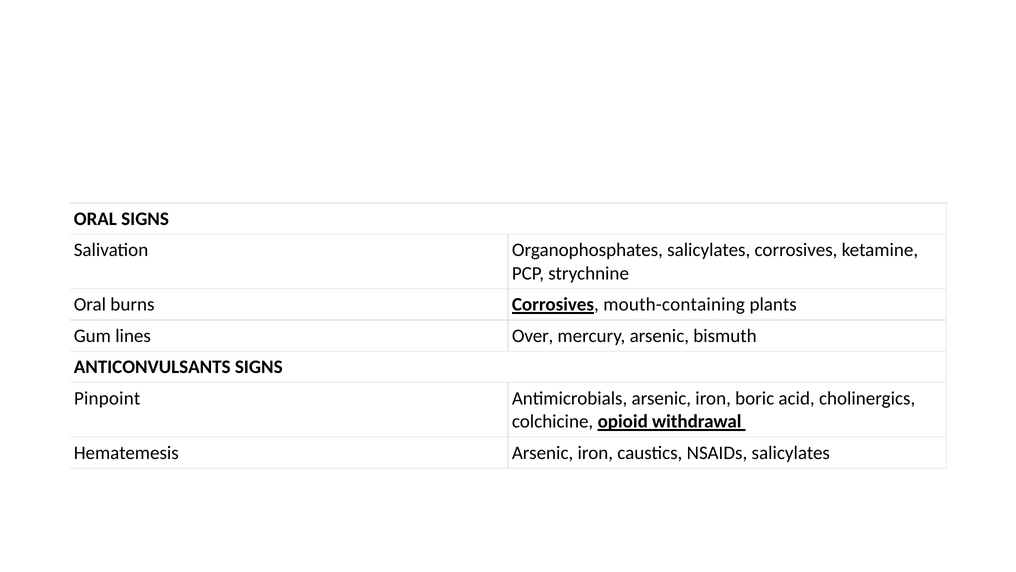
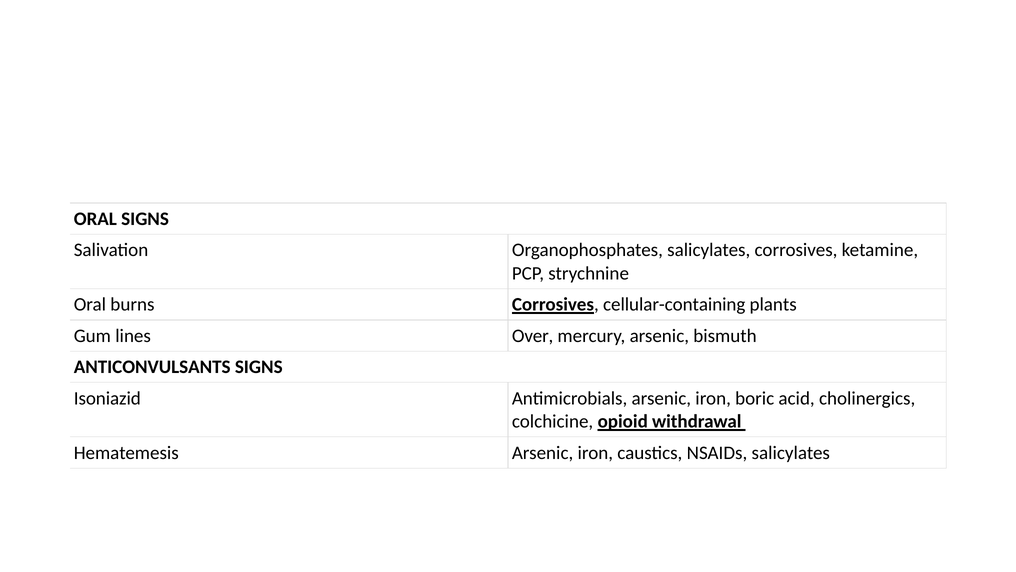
mouth-containing: mouth-containing -> cellular-containing
Pinpoint: Pinpoint -> Isoniazid
